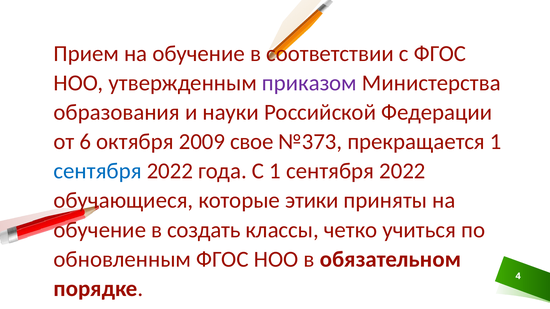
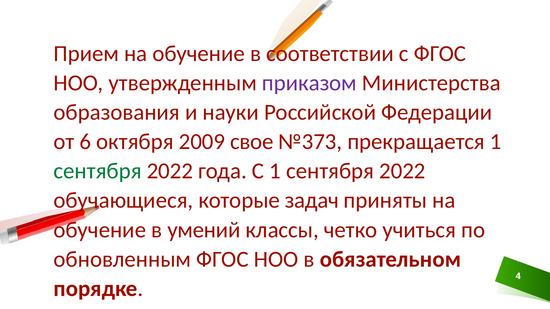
сентября at (98, 171) colour: blue -> green
этики: этики -> задач
создать: создать -> умений
